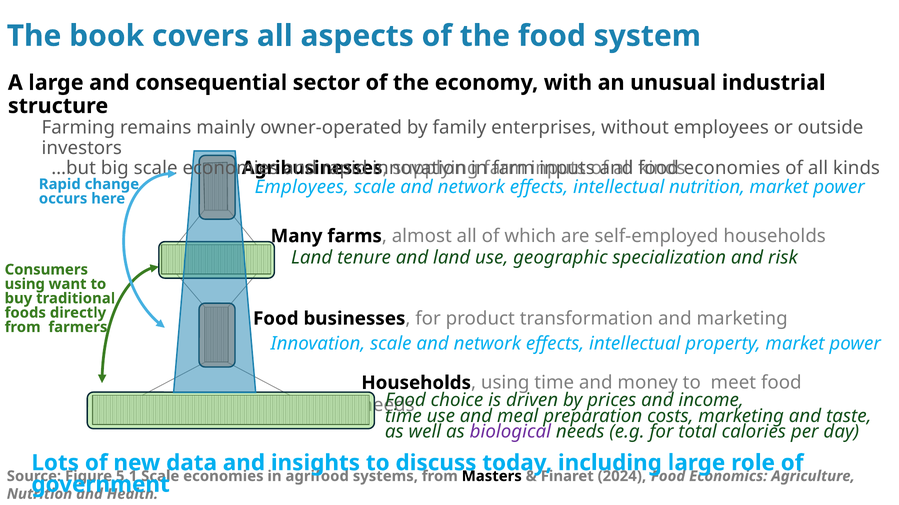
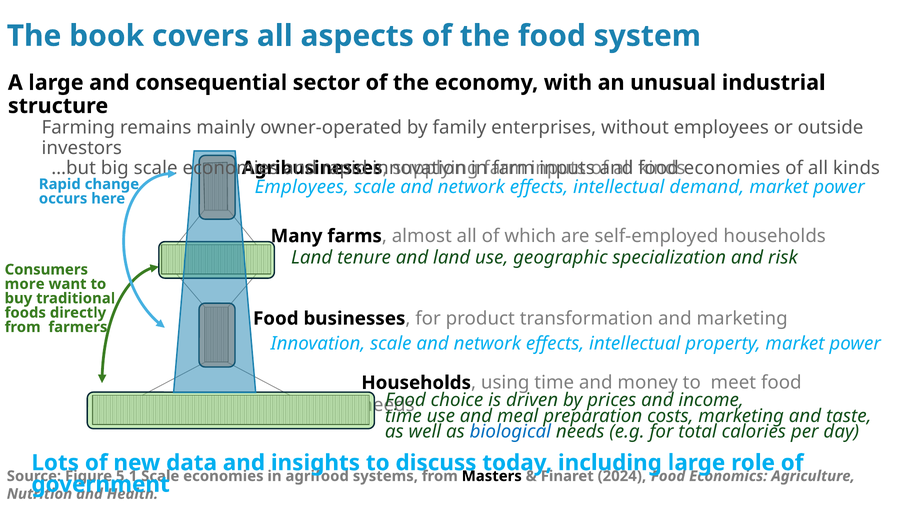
intellectual nutrition: nutrition -> demand
using at (25, 284): using -> more
biological colour: purple -> blue
